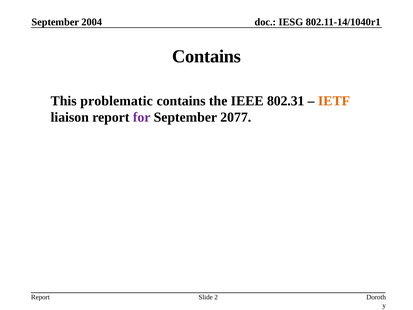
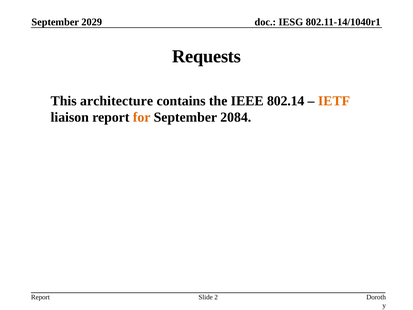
2004: 2004 -> 2029
Contains at (207, 56): Contains -> Requests
problematic: problematic -> architecture
802.31: 802.31 -> 802.14
for colour: purple -> orange
2077: 2077 -> 2084
